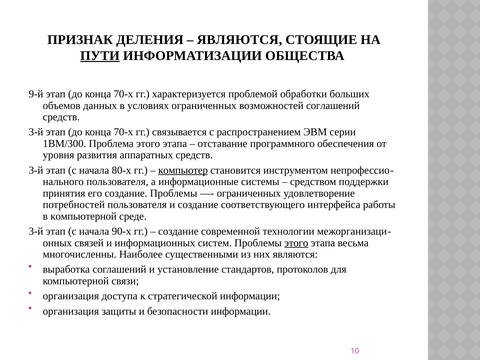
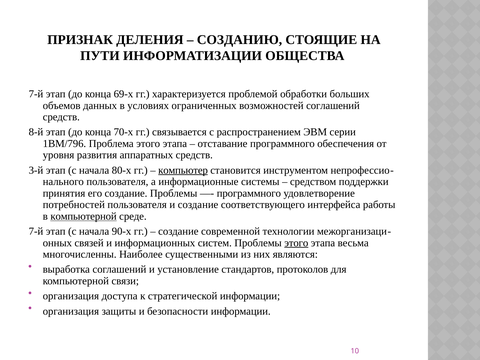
ЯВЛЯЮТСЯ at (239, 40): ЯВЛЯЮТСЯ -> СОЗДАНИЮ
ПУТИ underline: present -> none
9-й at (36, 94): 9-й -> 7-й
70-х at (123, 94): 70-х -> 69-х
3-й at (36, 132): 3-й -> 8-й
1ВМ/300: 1ВМ/300 -> 1ВМ/796
ограниченных at (249, 193): ограниченных -> программного
компьютерной at (84, 216) underline: none -> present
3-й at (36, 231): 3-й -> 7-й
